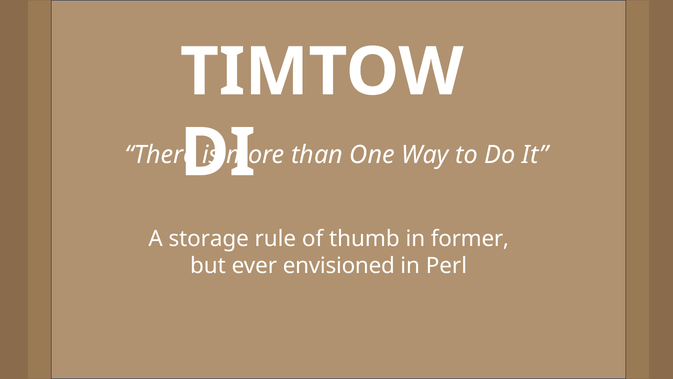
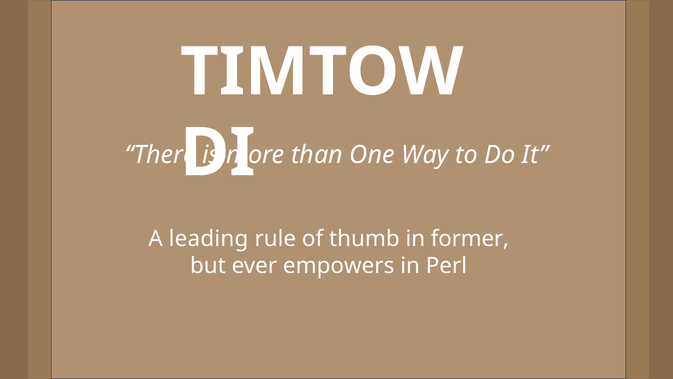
storage: storage -> leading
envisioned: envisioned -> empowers
